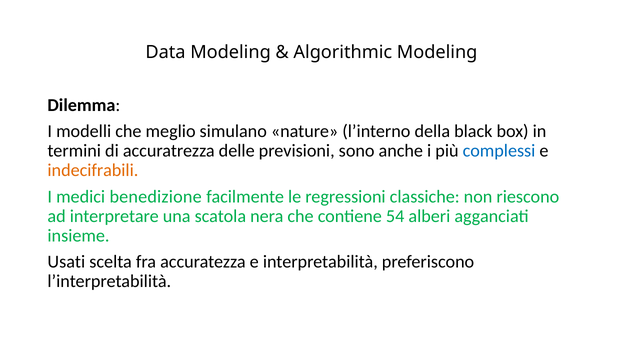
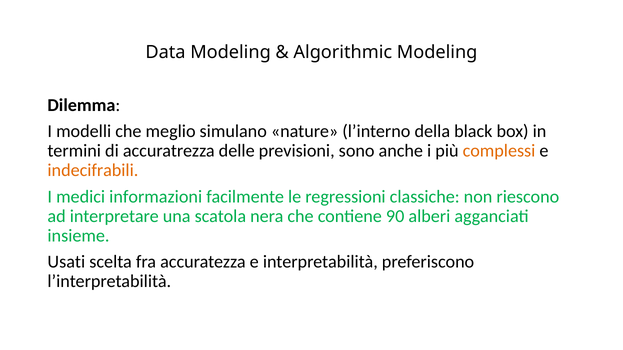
complessi colour: blue -> orange
benedizione: benedizione -> informazioni
54: 54 -> 90
